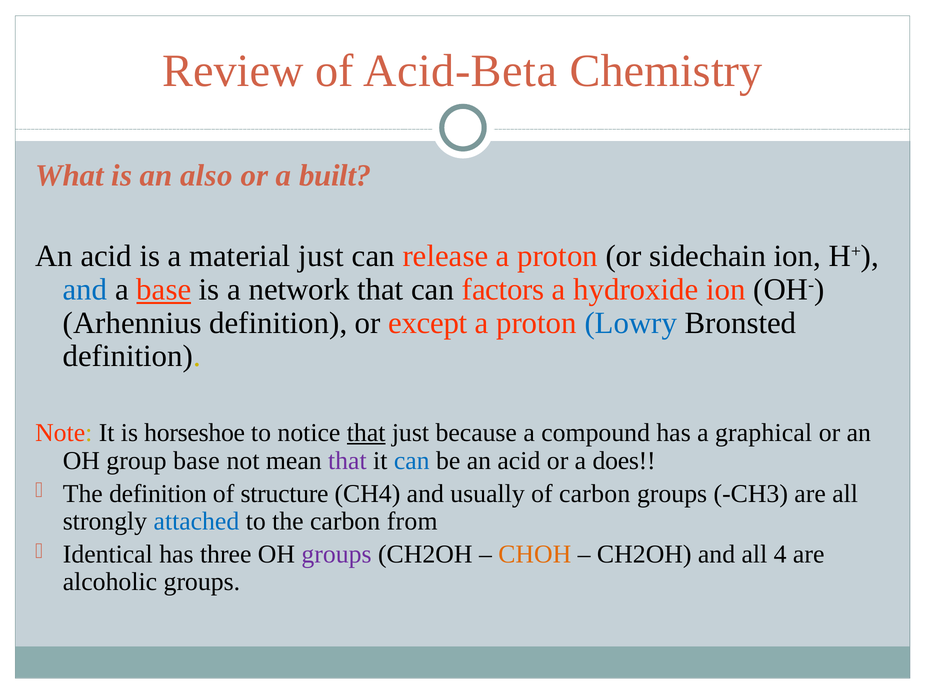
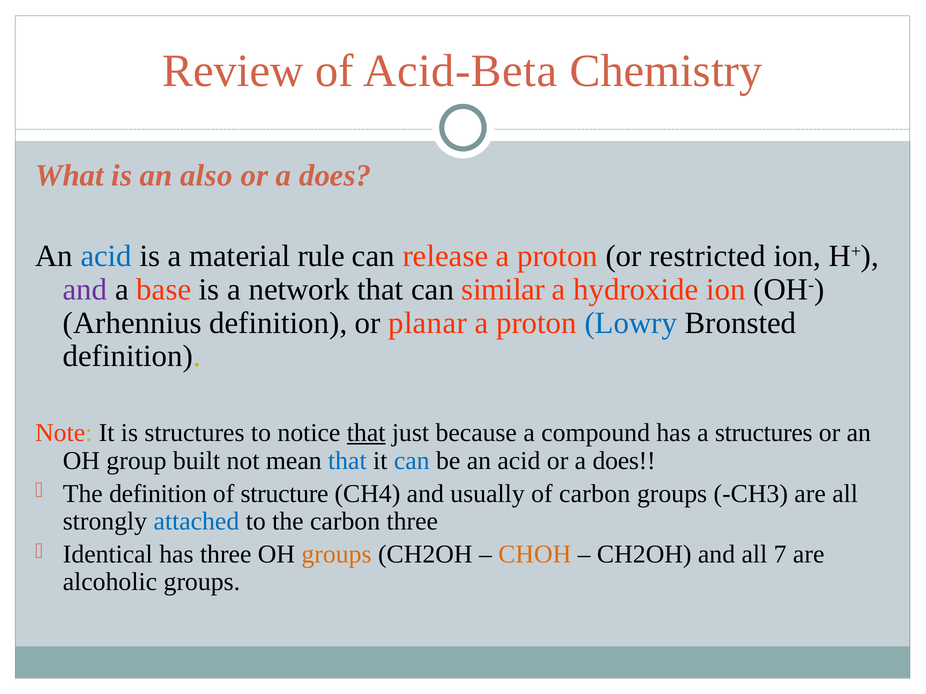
built at (335, 176): built -> does
acid at (106, 256) colour: black -> blue
material just: just -> rule
sidechain: sidechain -> restricted
and at (85, 290) colour: blue -> purple
base at (164, 290) underline: present -> none
factors: factors -> similar
except: except -> planar
is horseshoe: horseshoe -> structures
a graphical: graphical -> structures
group base: base -> built
that at (347, 461) colour: purple -> blue
carbon from: from -> three
groups at (337, 555) colour: purple -> orange
4: 4 -> 7
